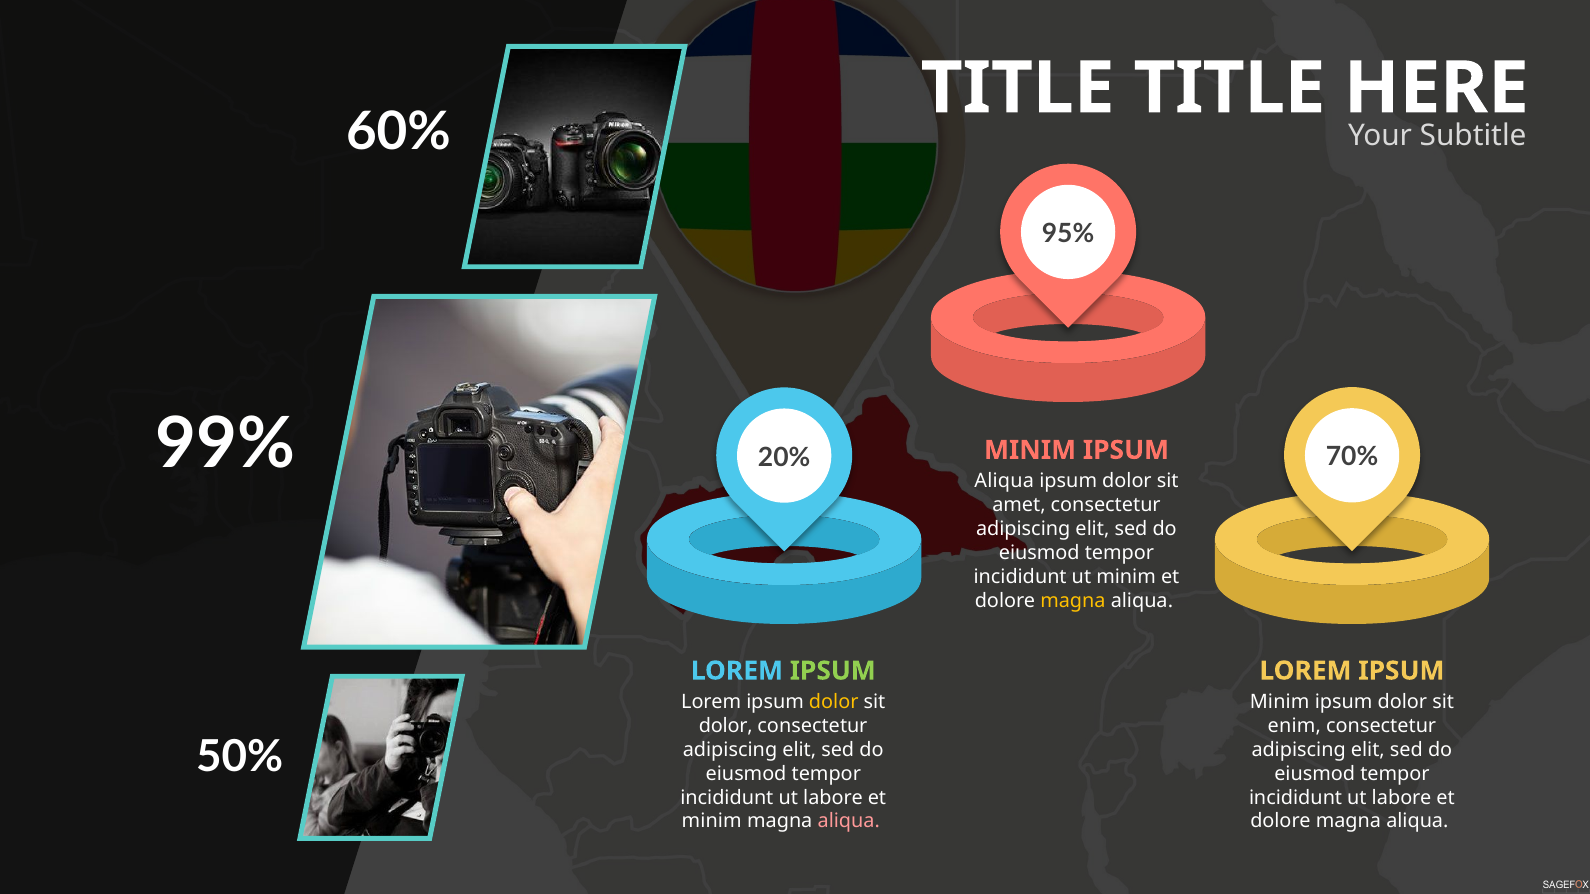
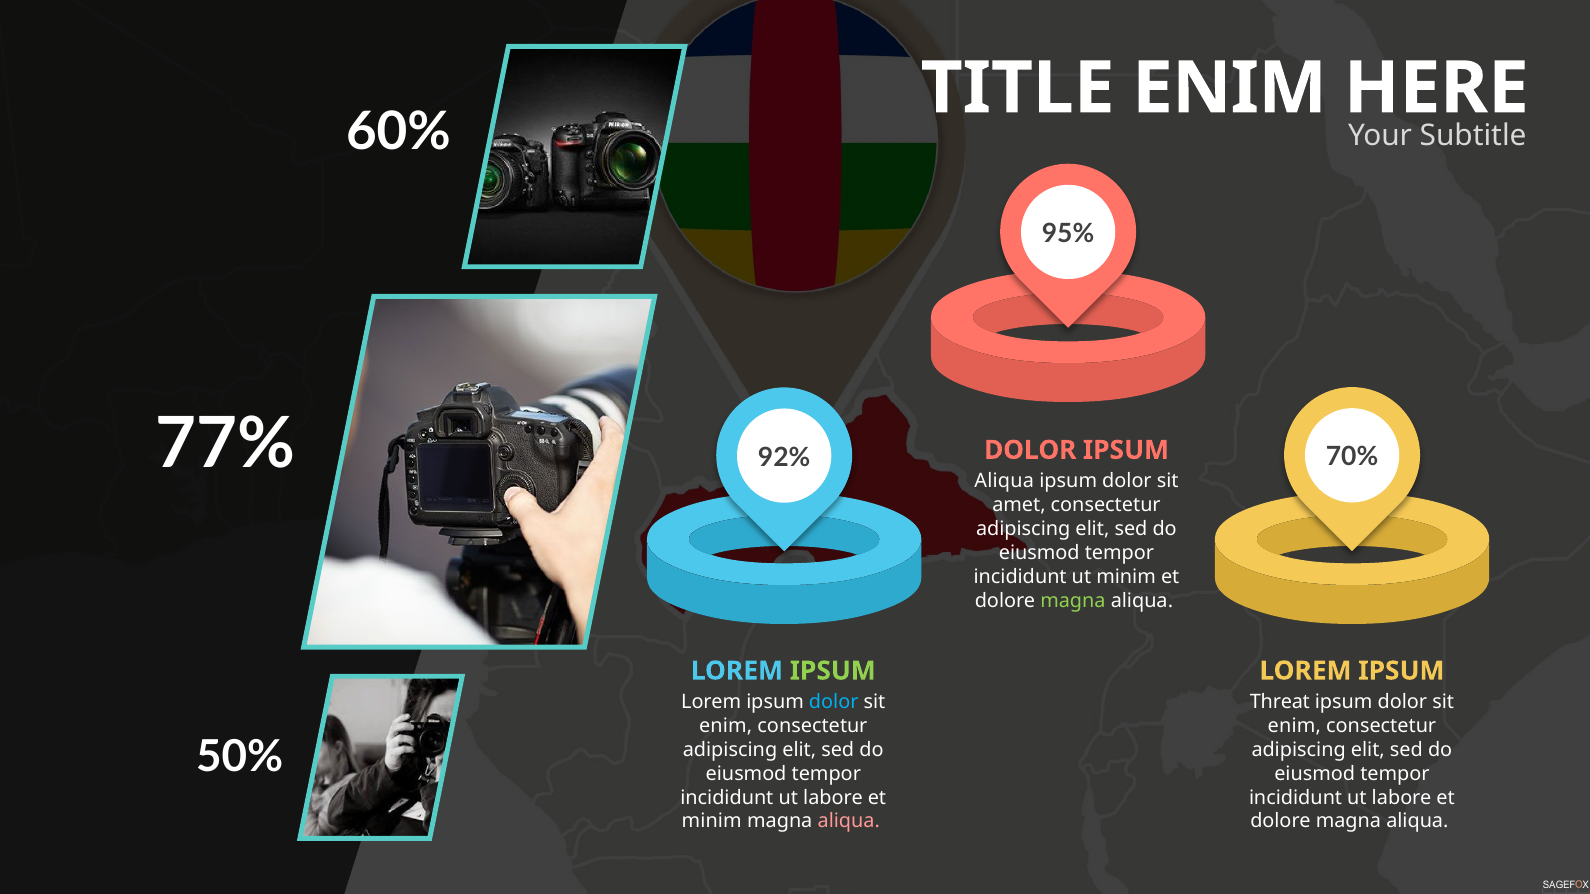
TITLE TITLE: TITLE -> ENIM
99%: 99% -> 77%
MINIM at (1030, 450): MINIM -> DOLOR
20%: 20% -> 92%
magna at (1073, 601) colour: yellow -> light green
dolor at (834, 702) colour: yellow -> light blue
Minim at (1280, 702): Minim -> Threat
dolor at (726, 726): dolor -> enim
